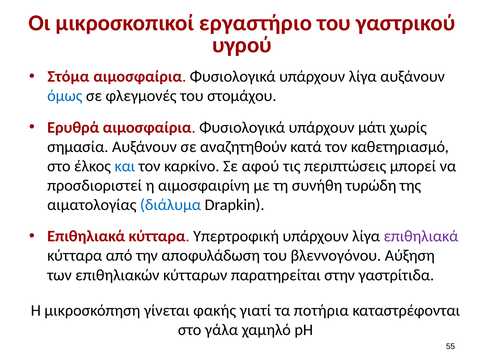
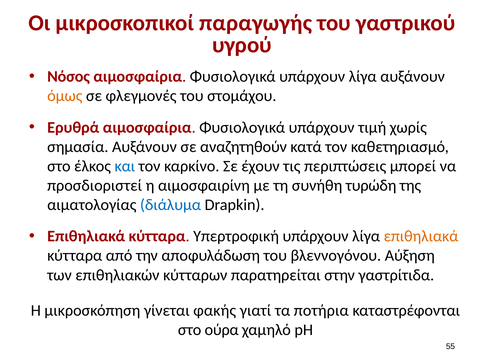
εργαστήριο: εργαστήριο -> παραγωγής
Στόμα: Στόμα -> Νόσος
όμως colour: blue -> orange
μάτι: μάτι -> τιμή
αφού: αφού -> έχουν
επιθηλιακά at (421, 236) colour: purple -> orange
γάλα: γάλα -> ούρα
